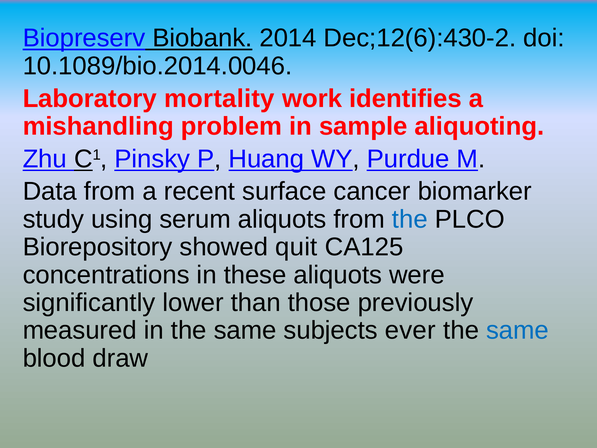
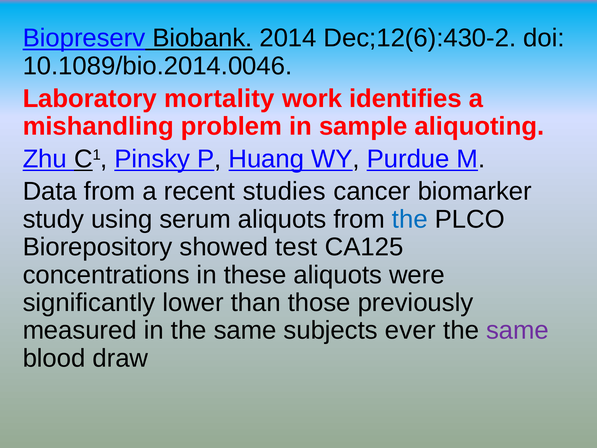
surface: surface -> studies
quit: quit -> test
same at (517, 330) colour: blue -> purple
